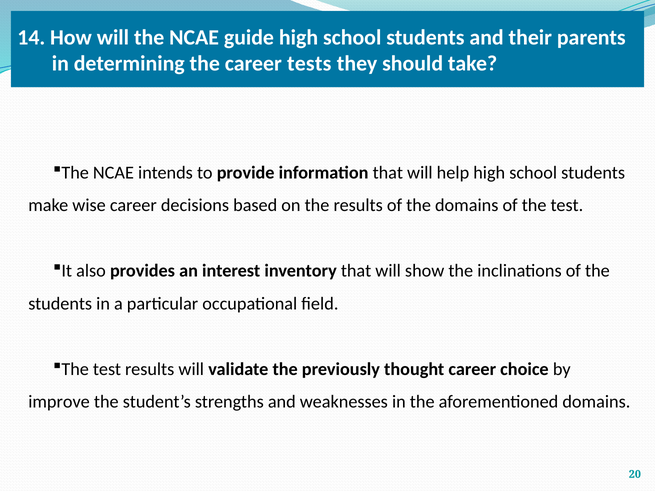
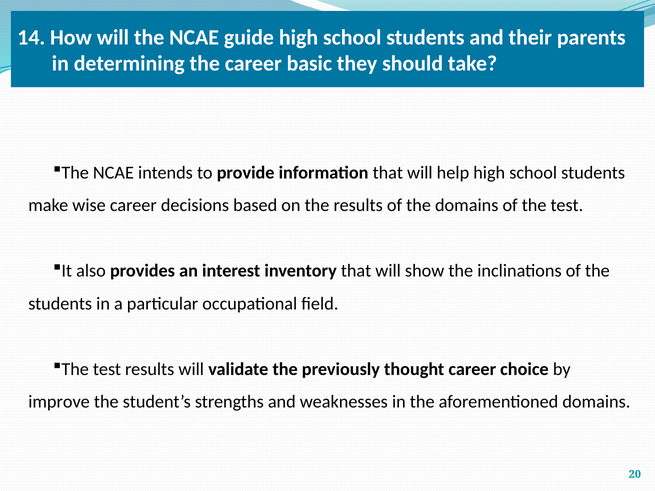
tests: tests -> basic
